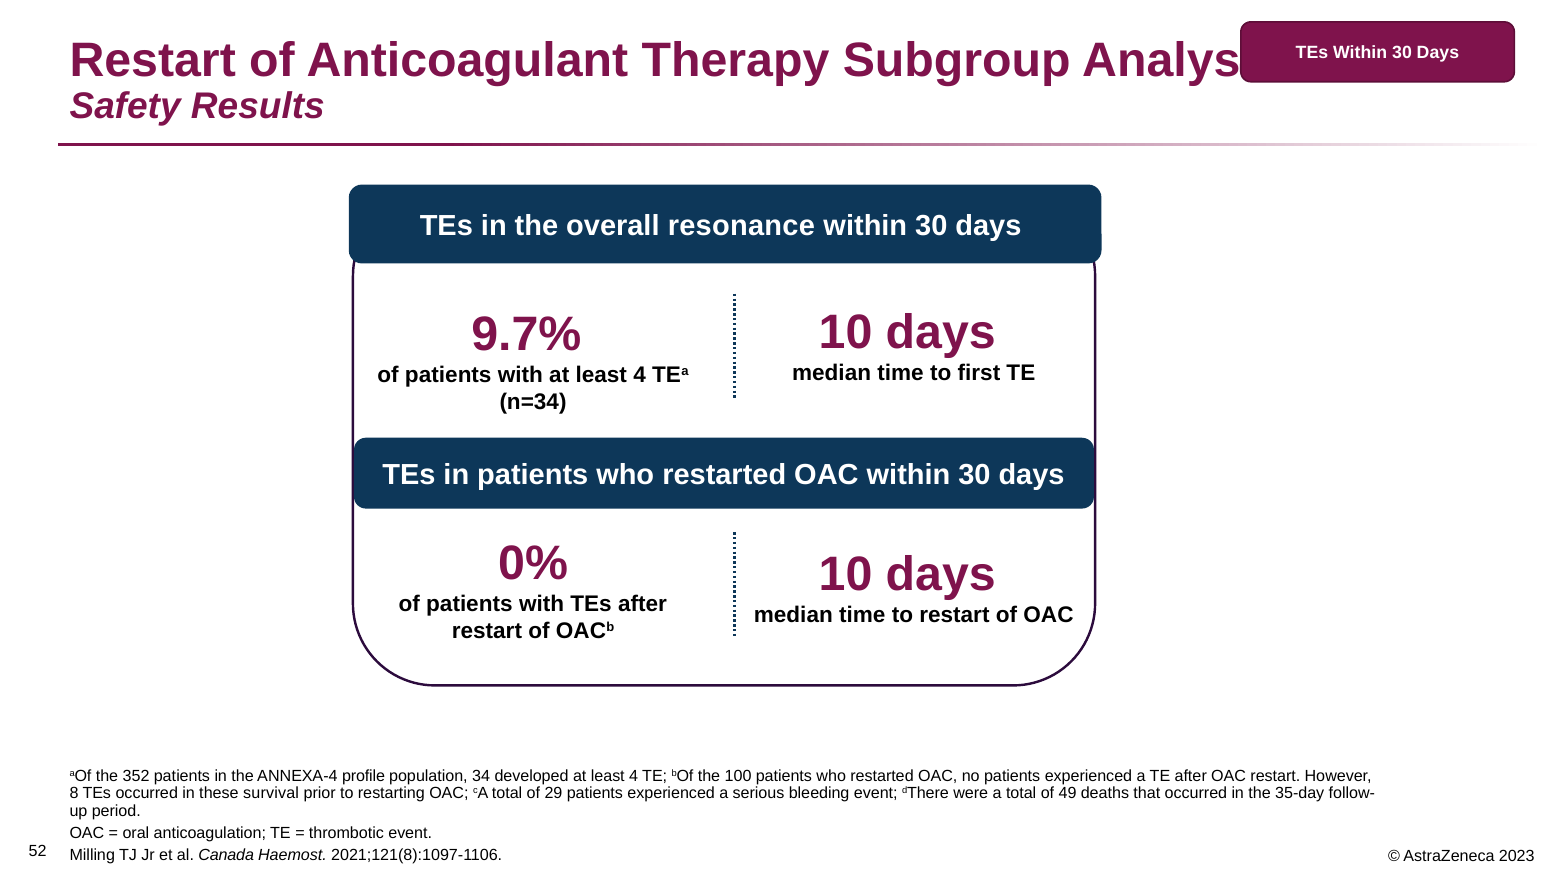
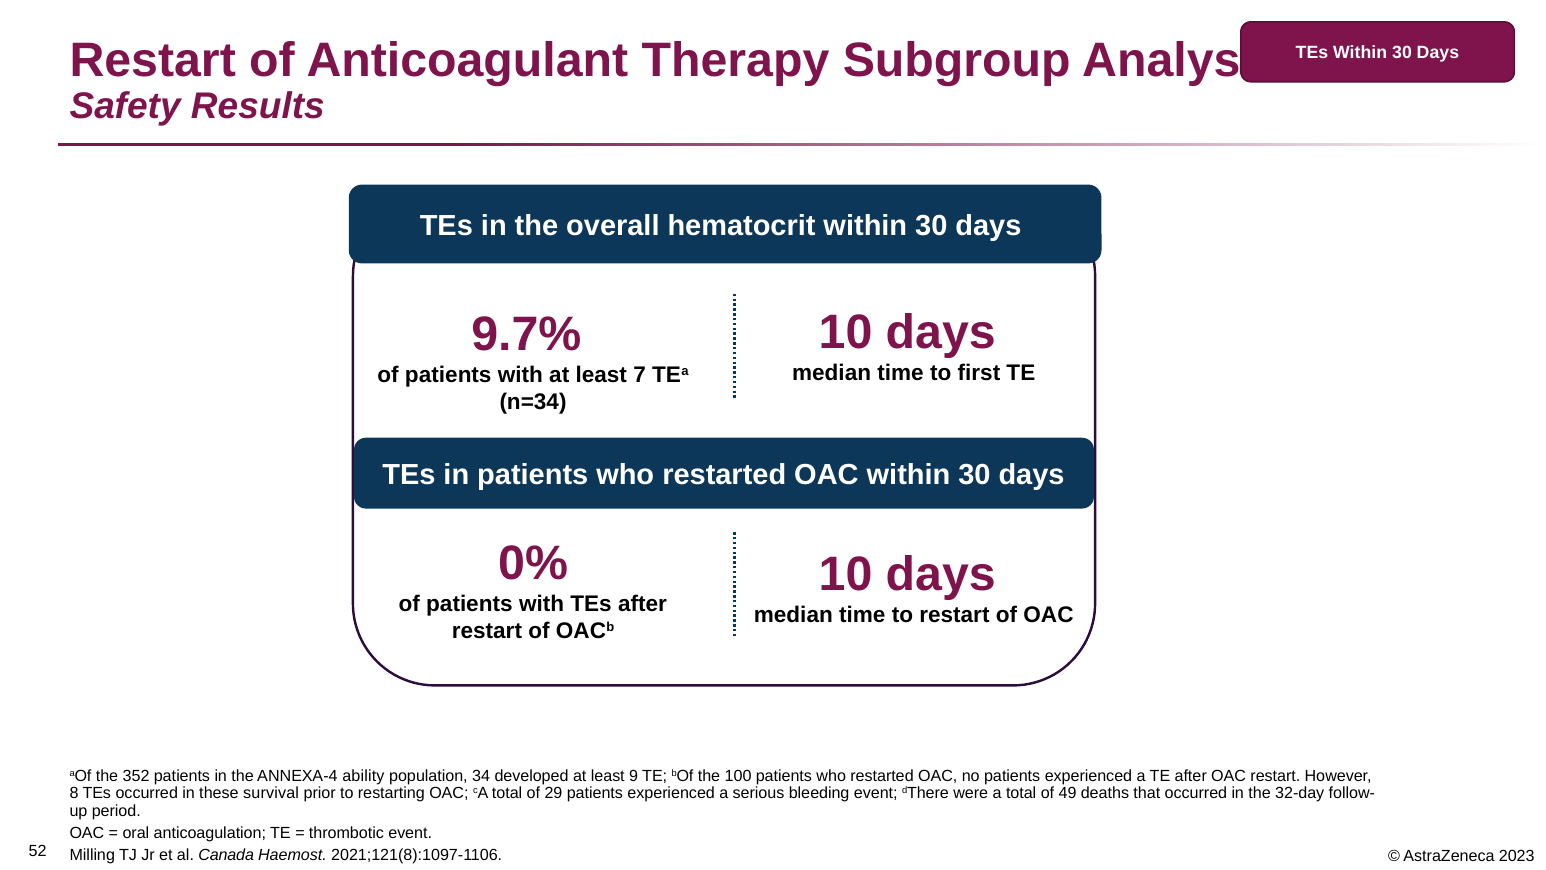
resonance: resonance -> hematocrit
with at least 4: 4 -> 7
profile: profile -> ability
developed at least 4: 4 -> 9
35-day: 35-day -> 32-day
